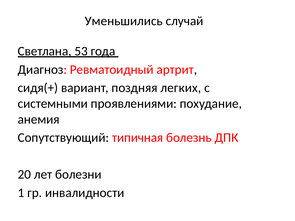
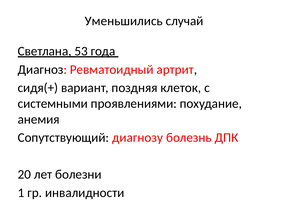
легких: легких -> клеток
типичная: типичная -> диагнозу
